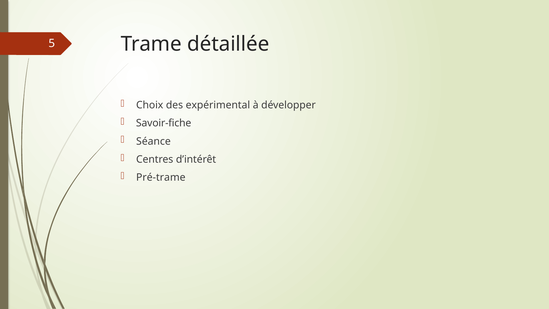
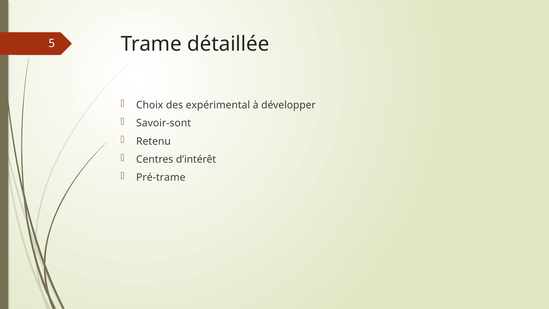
Savoir-fiche: Savoir-fiche -> Savoir-sont
Séance: Séance -> Retenu
